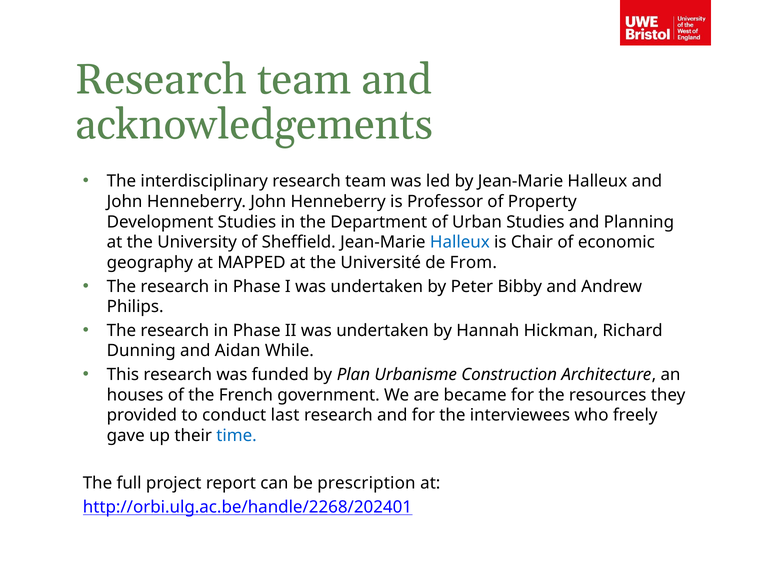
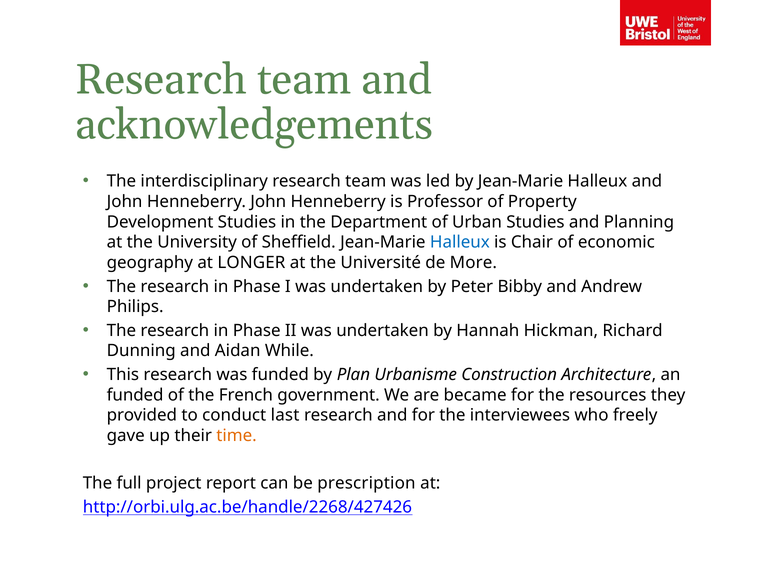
MAPPED: MAPPED -> LONGER
From: From -> More
houses at (135, 396): houses -> funded
time colour: blue -> orange
http://orbi.ulg.ac.be/handle/2268/202401: http://orbi.ulg.ac.be/handle/2268/202401 -> http://orbi.ulg.ac.be/handle/2268/427426
